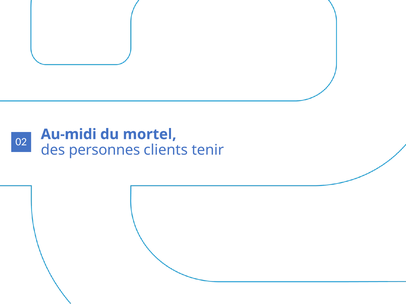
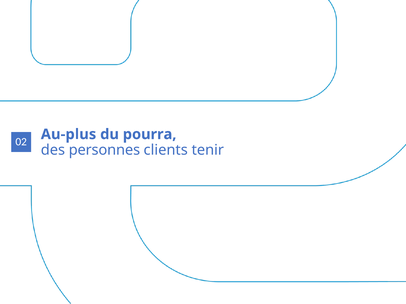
Au-midi: Au-midi -> Au-plus
mortel: mortel -> pourra
